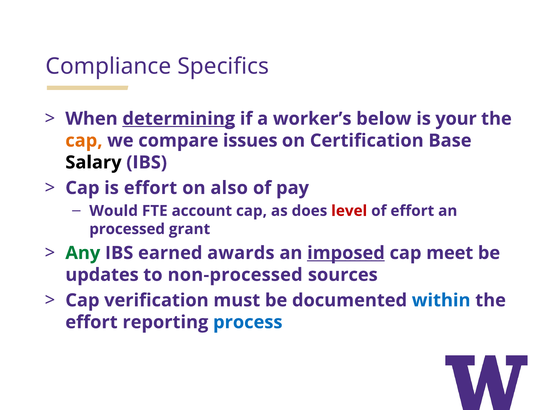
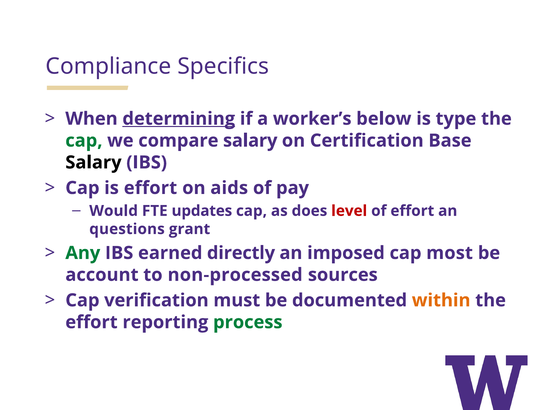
your: your -> type
cap at (84, 141) colour: orange -> green
compare issues: issues -> salary
also: also -> aids
account: account -> updates
processed: processed -> questions
awards: awards -> directly
imposed underline: present -> none
meet: meet -> most
updates: updates -> account
within colour: blue -> orange
process colour: blue -> green
